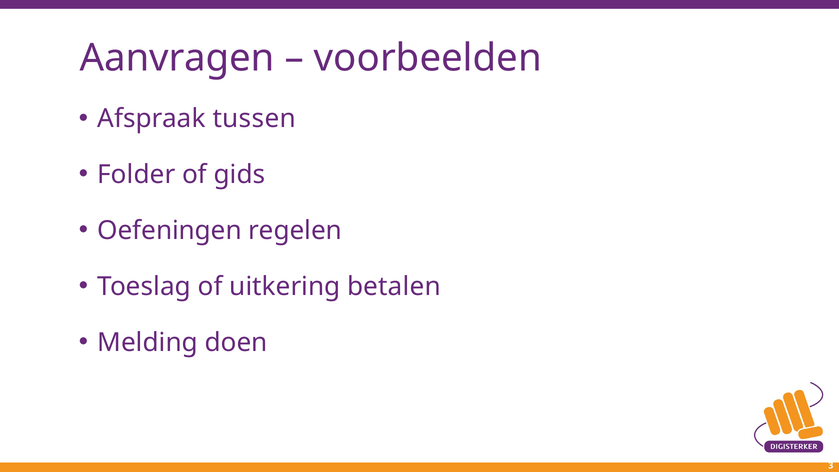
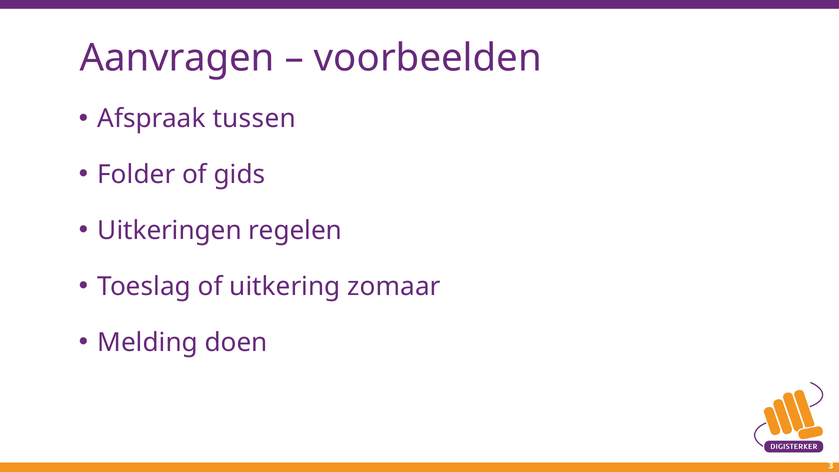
Oefeningen: Oefeningen -> Uitkeringen
betalen: betalen -> zomaar
